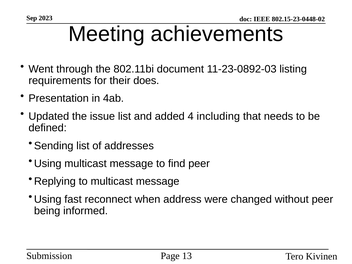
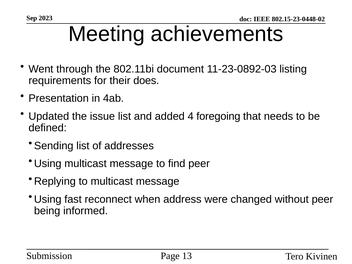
including: including -> foregoing
